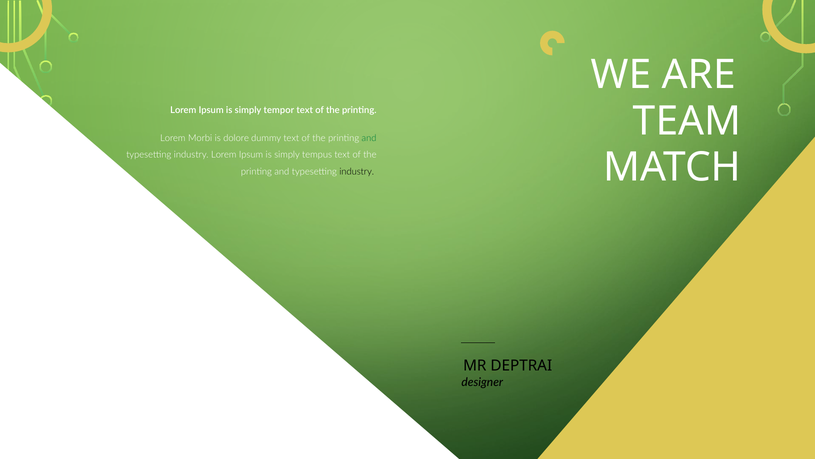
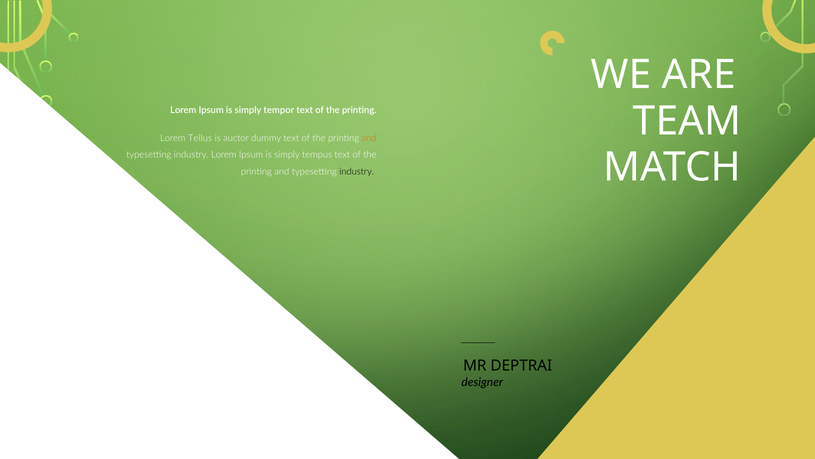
Morbi: Morbi -> Tellus
dolore: dolore -> auctor
and at (369, 138) colour: green -> orange
